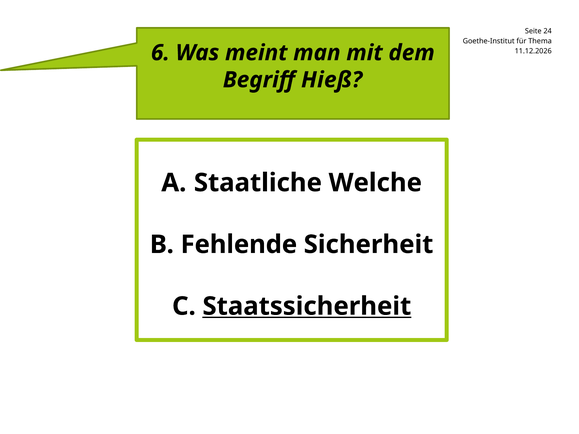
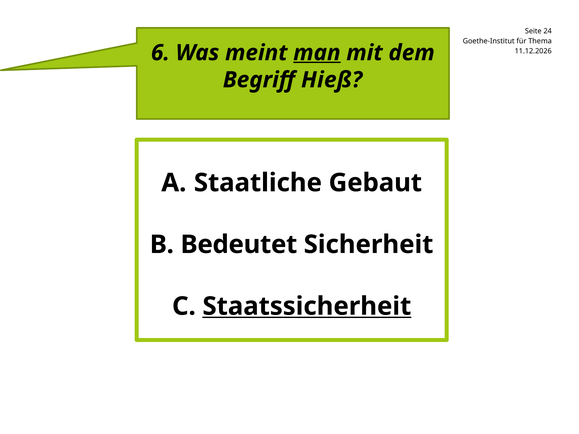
man underline: none -> present
Welche: Welche -> Gebaut
Fehlende: Fehlende -> Bedeutet
